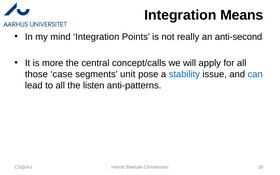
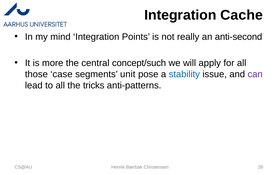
Means: Means -> Cache
concept/calls: concept/calls -> concept/such
can colour: blue -> purple
listen: listen -> tricks
